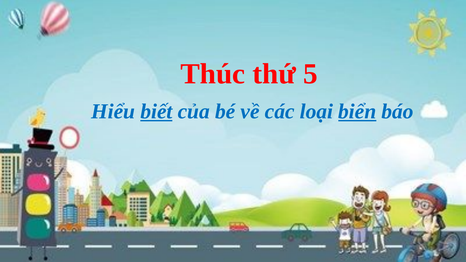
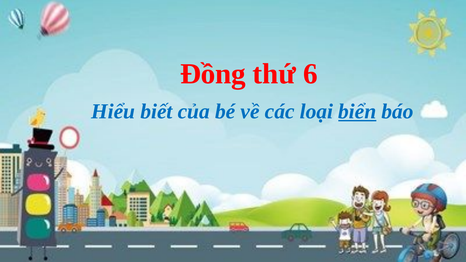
Thúc: Thúc -> Đồng
5: 5 -> 6
biết underline: present -> none
